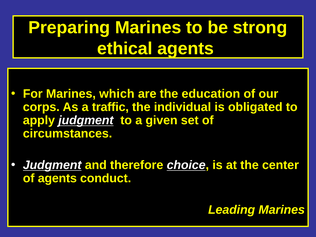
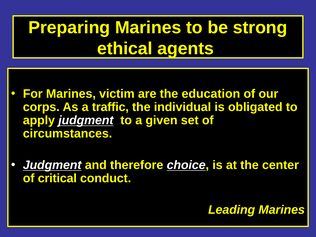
which: which -> victim
of agents: agents -> critical
